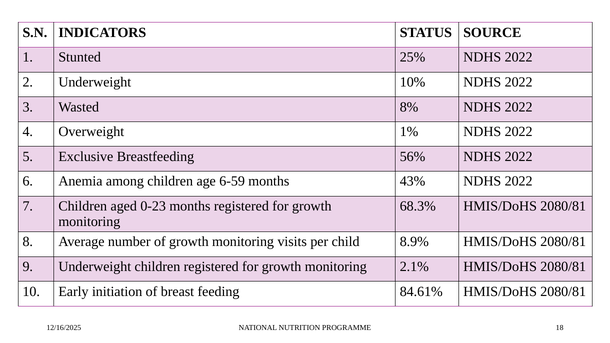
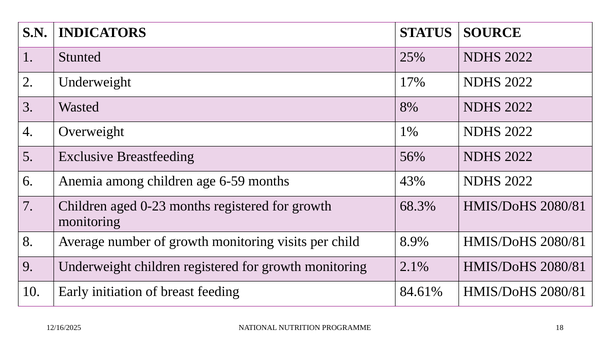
10%: 10% -> 17%
